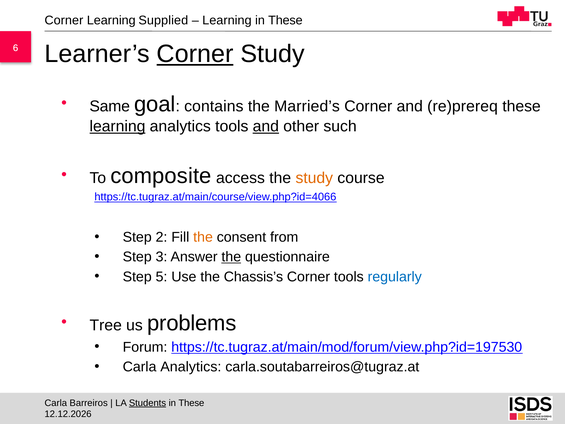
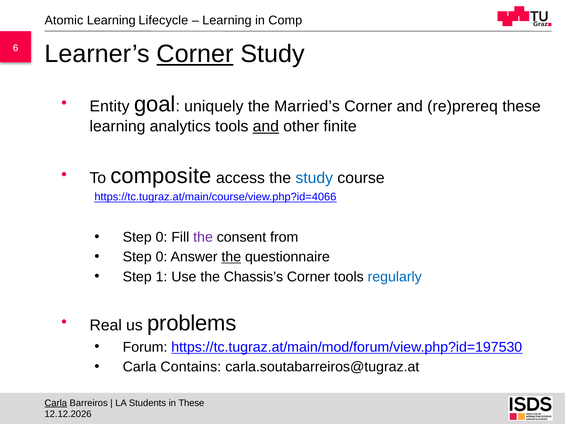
Corner at (64, 20): Corner -> Atomic
Supplied: Supplied -> Lifecycle
These at (285, 20): These -> Comp
Same: Same -> Entity
contains: contains -> uniquely
learning at (117, 126) underline: present -> none
such: such -> finite
study at (314, 178) colour: orange -> blue
2 at (162, 237): 2 -> 0
the at (203, 237) colour: orange -> purple
3 at (162, 257): 3 -> 0
5: 5 -> 1
Tree: Tree -> Real
Carla Analytics: Analytics -> Contains
Carla at (56, 403) underline: none -> present
Students underline: present -> none
